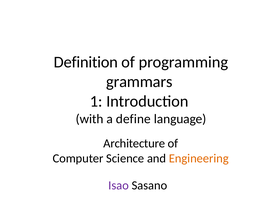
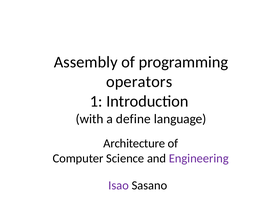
Definition: Definition -> Assembly
grammars: grammars -> operators
Engineering colour: orange -> purple
